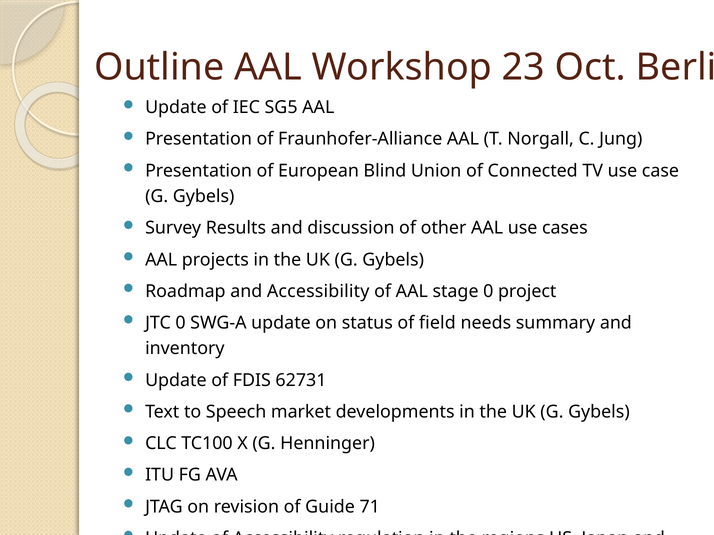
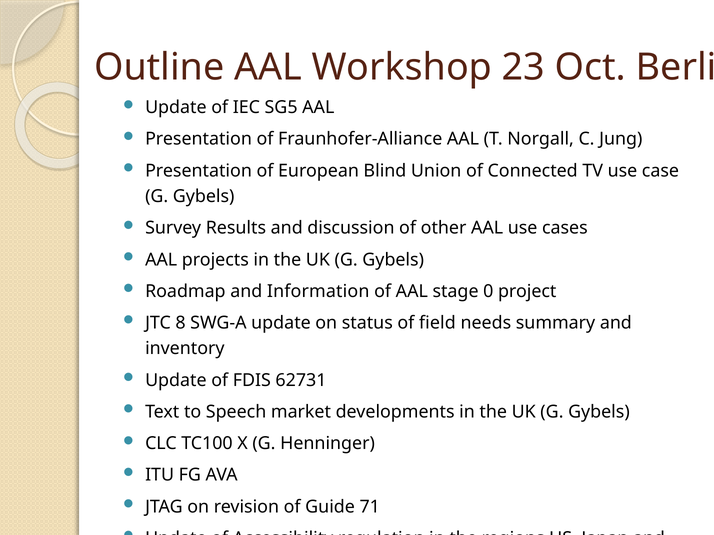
and Accessibility: Accessibility -> Information
JTC 0: 0 -> 8
